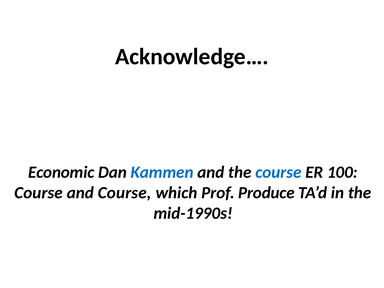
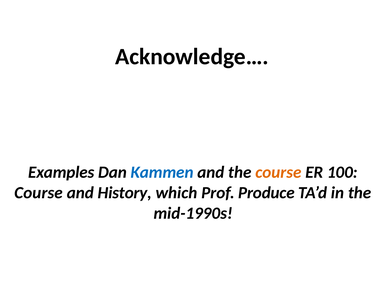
Economic: Economic -> Examples
course at (278, 172) colour: blue -> orange
and Course: Course -> History
